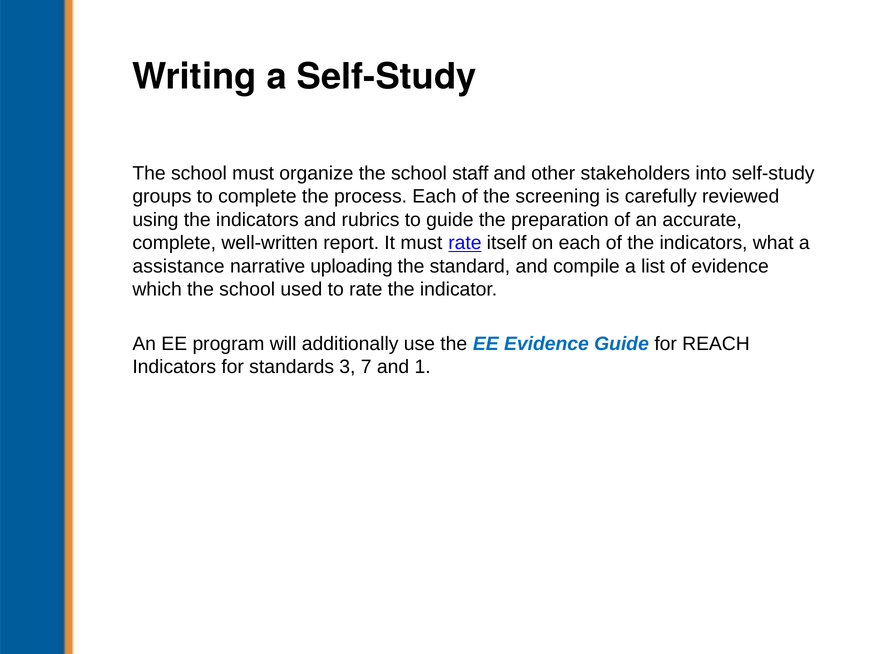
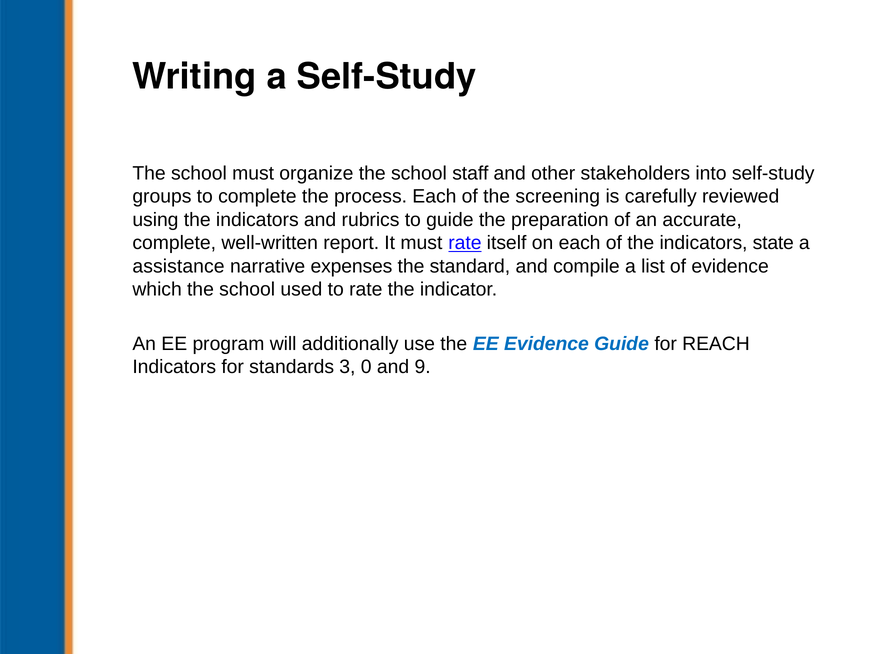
what: what -> state
uploading: uploading -> expenses
7: 7 -> 0
1: 1 -> 9
